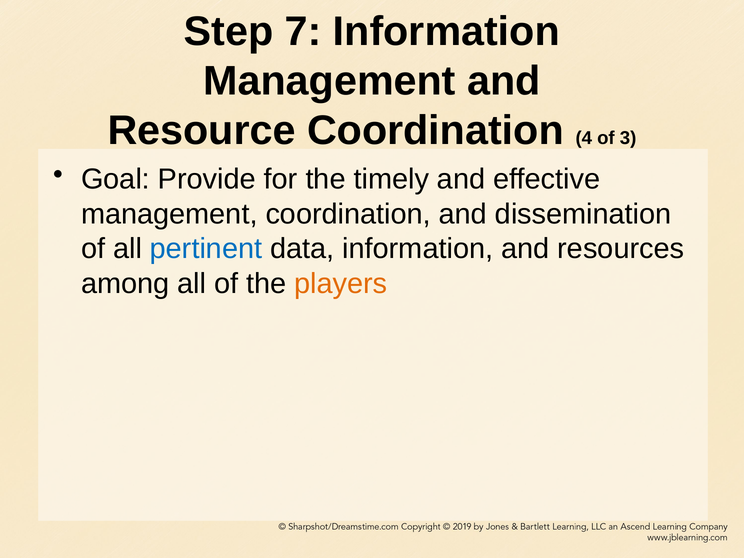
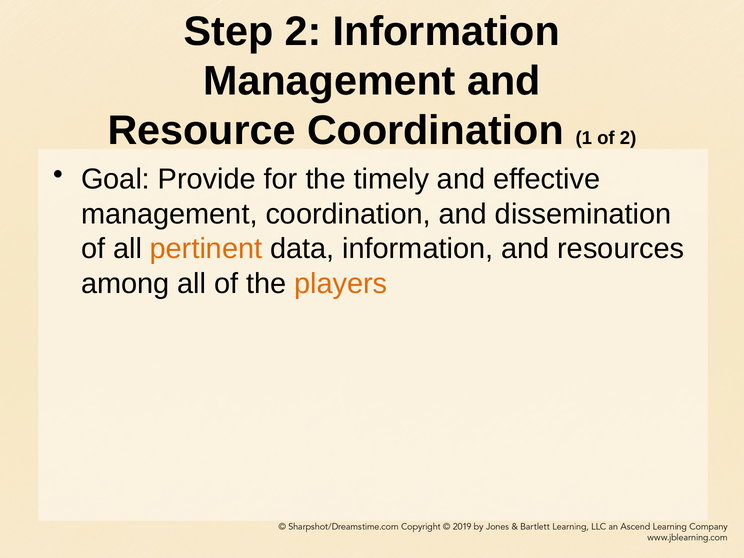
Step 7: 7 -> 2
4: 4 -> 1
of 3: 3 -> 2
pertinent colour: blue -> orange
